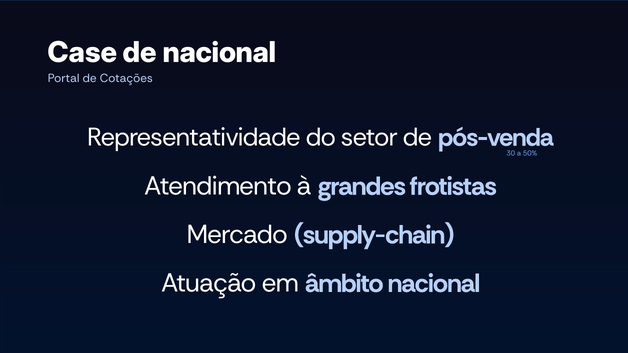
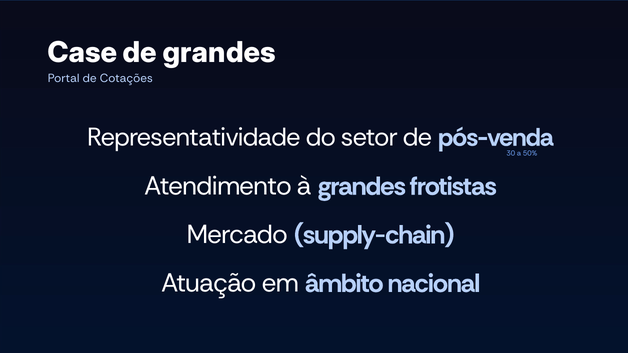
de nacional: nacional -> grandes
